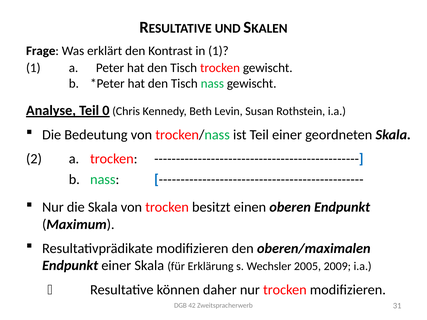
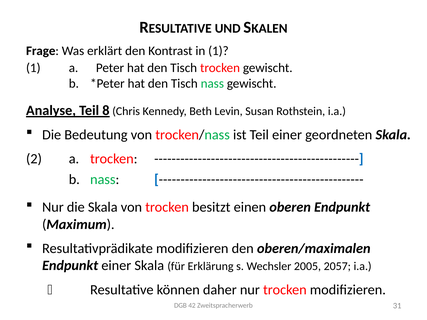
0: 0 -> 8
2009: 2009 -> 2057
